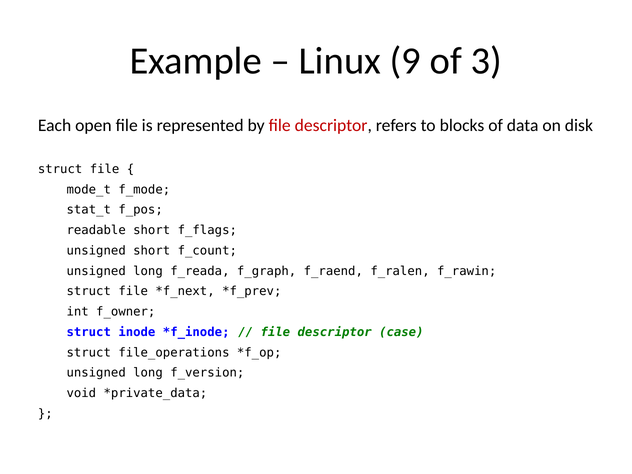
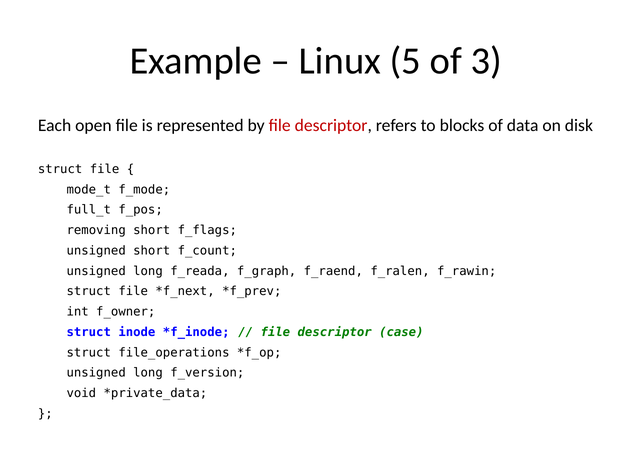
9: 9 -> 5
stat_t: stat_t -> full_t
readable: readable -> removing
